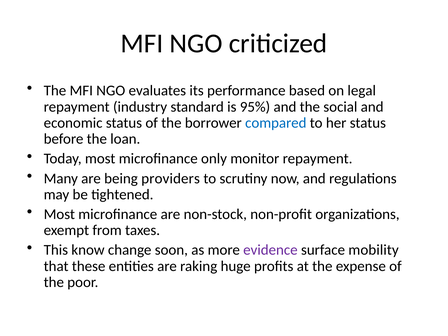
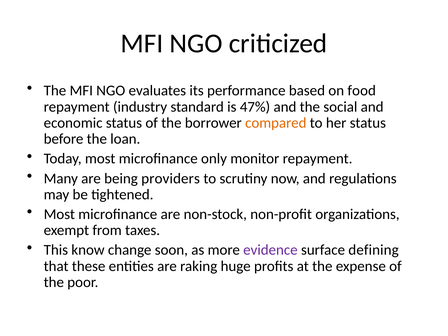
legal: legal -> food
95%: 95% -> 47%
compared colour: blue -> orange
mobility: mobility -> defining
